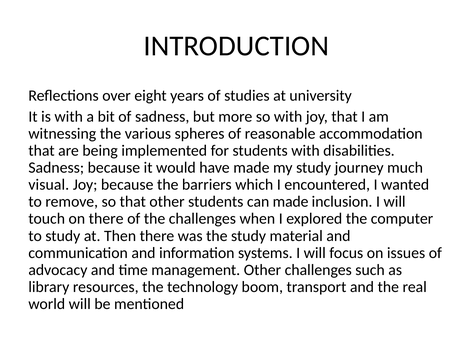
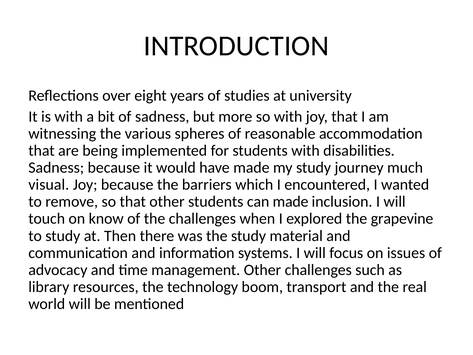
on there: there -> know
computer: computer -> grapevine
